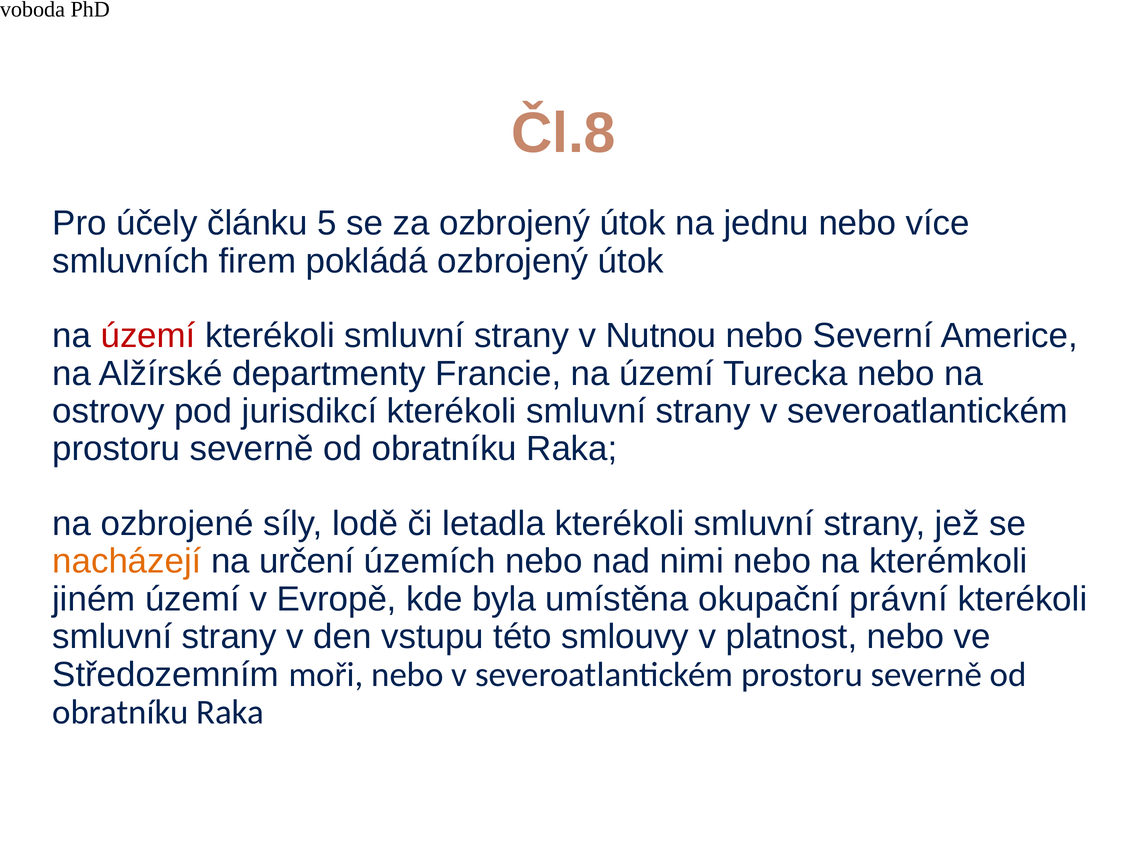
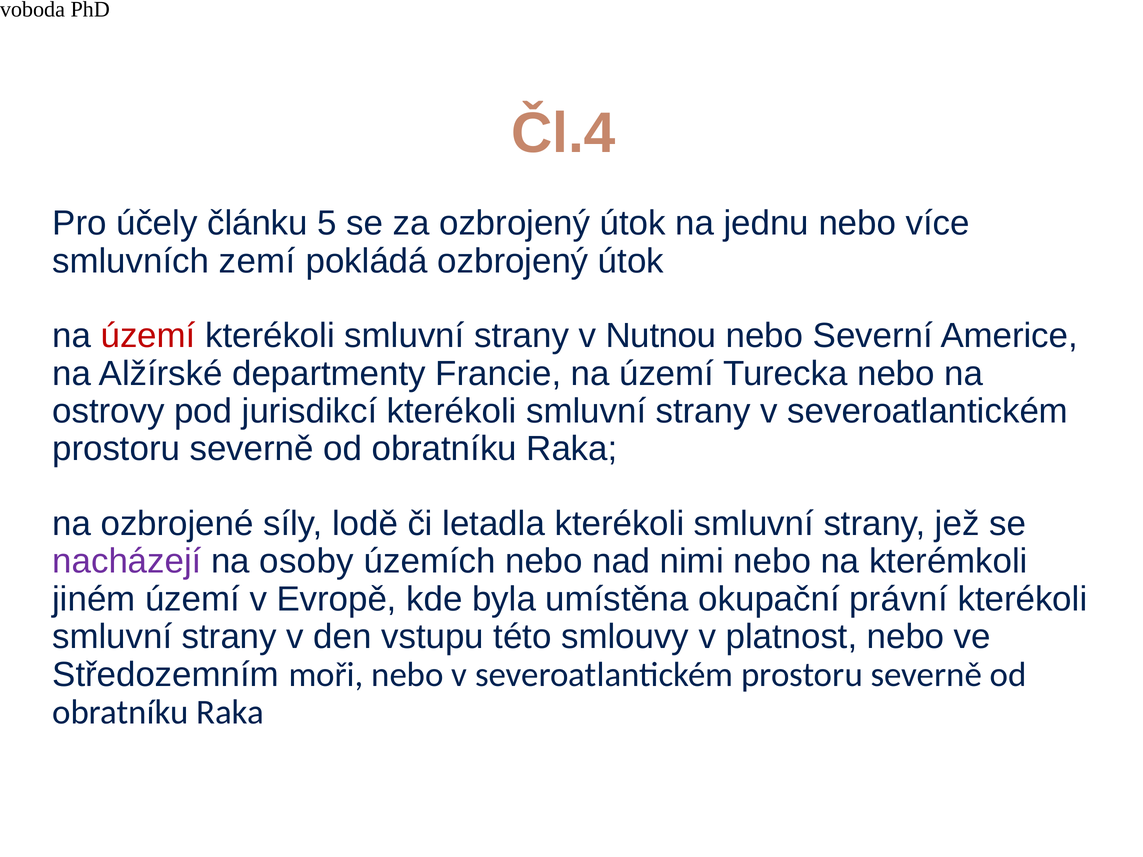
Čl.8: Čl.8 -> Čl.4
firem: firem -> zemí
nacházejí colour: orange -> purple
určení: určení -> osoby
